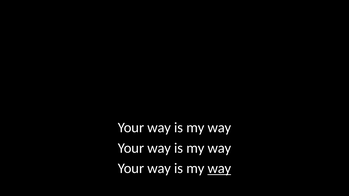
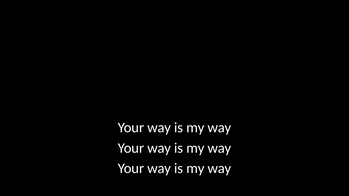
way at (219, 169) underline: present -> none
